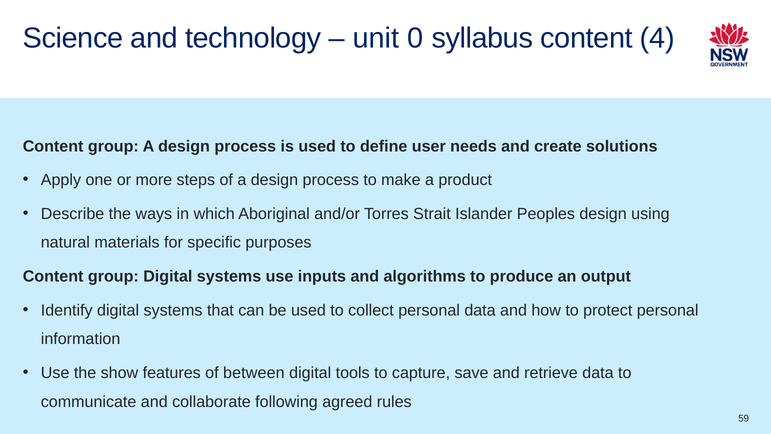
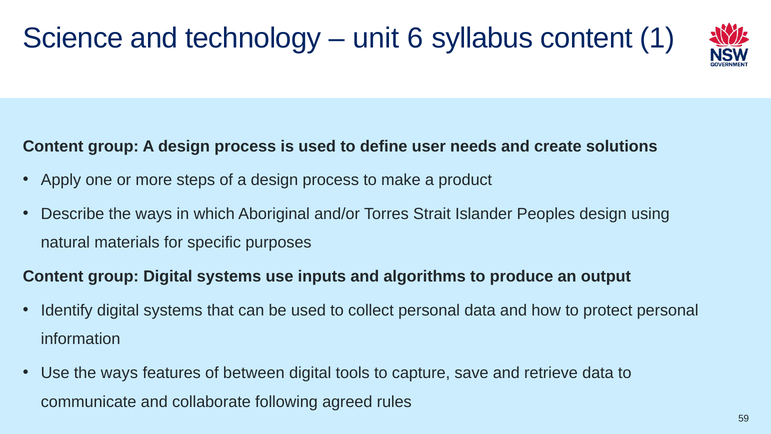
0: 0 -> 6
4: 4 -> 1
Use the show: show -> ways
